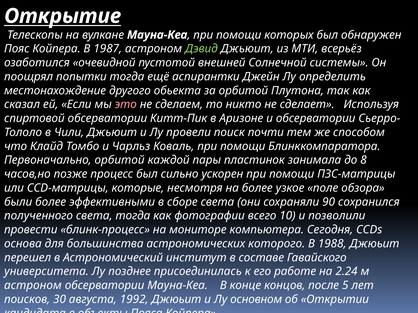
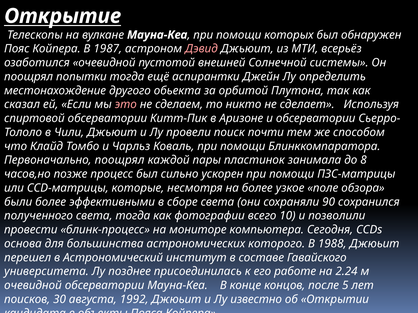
Дэвид colour: light green -> pink
Первоначально орбитой: орбитой -> поощрял
астроном at (33, 286): астроном -> очевидной
основном: основном -> известно
